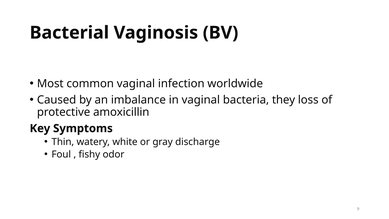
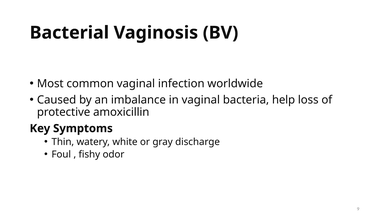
they: they -> help
